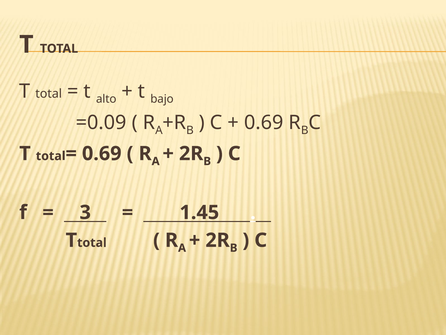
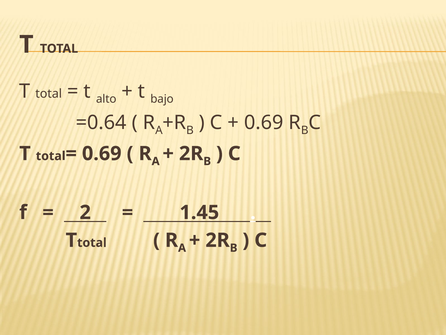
=0.09: =0.09 -> =0.64
3: 3 -> 2
